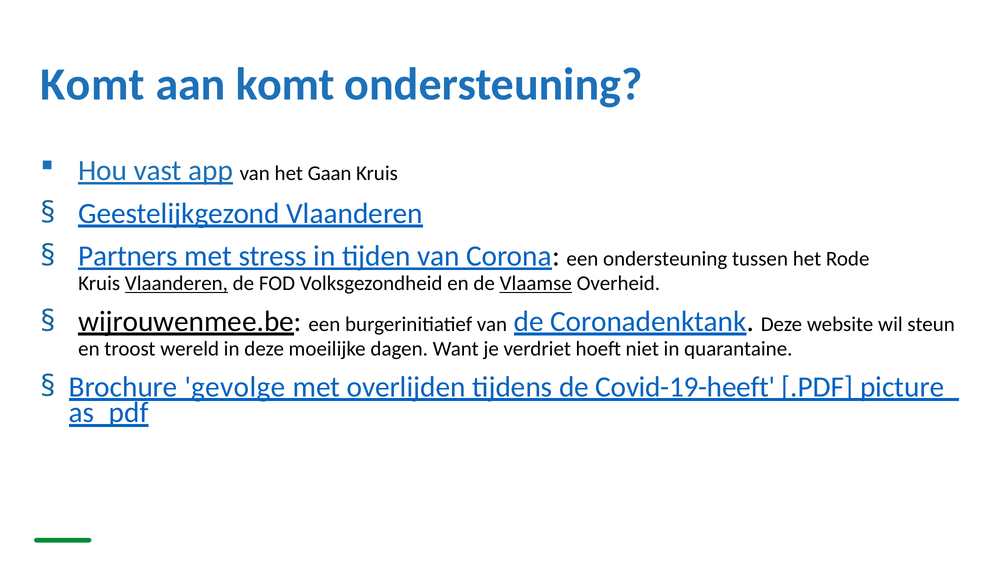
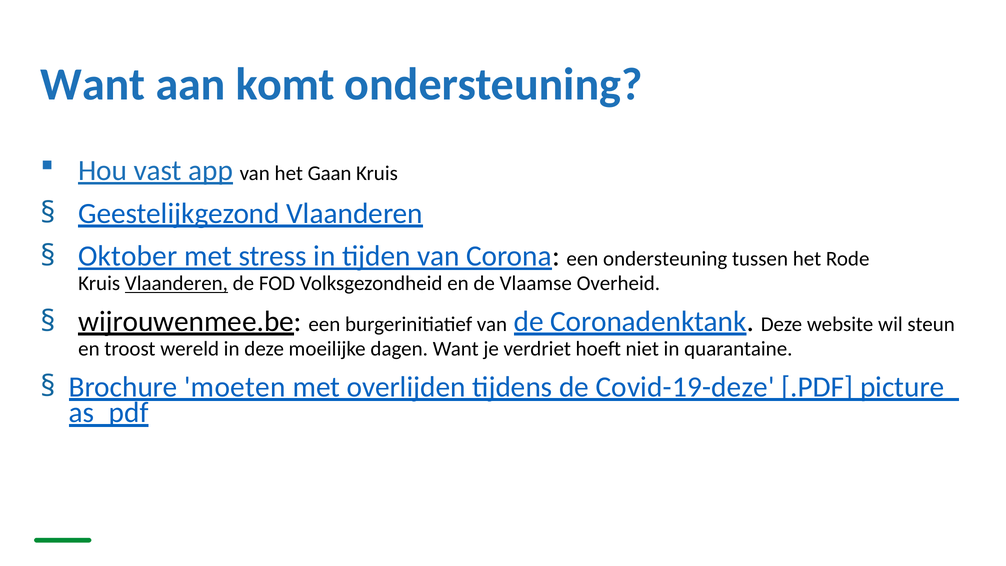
Komt at (93, 85): Komt -> Want
Partners: Partners -> Oktober
Vlaamse underline: present -> none
gevolge: gevolge -> moeten
Covid-19-heeft: Covid-19-heeft -> Covid-19-deze
